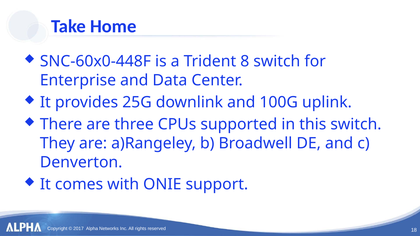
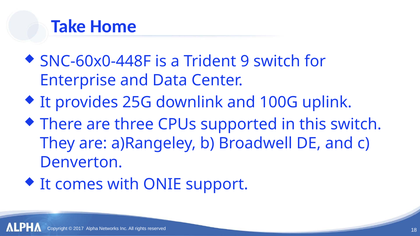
8: 8 -> 9
